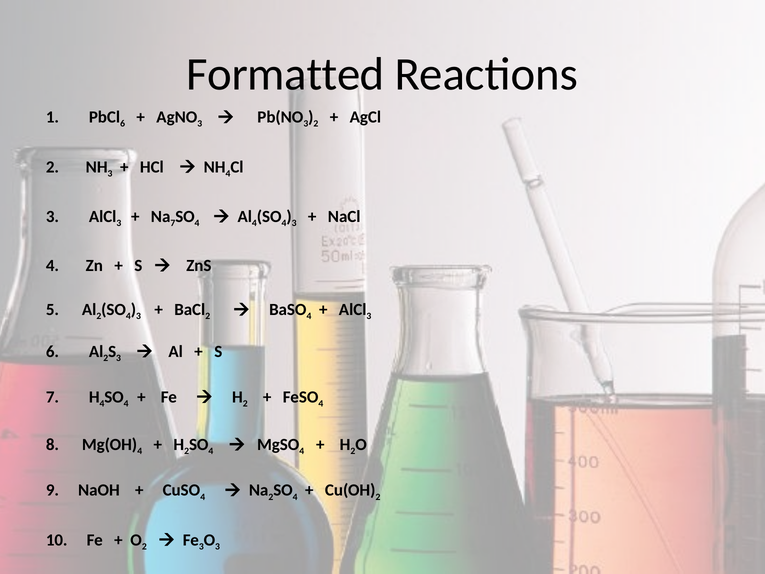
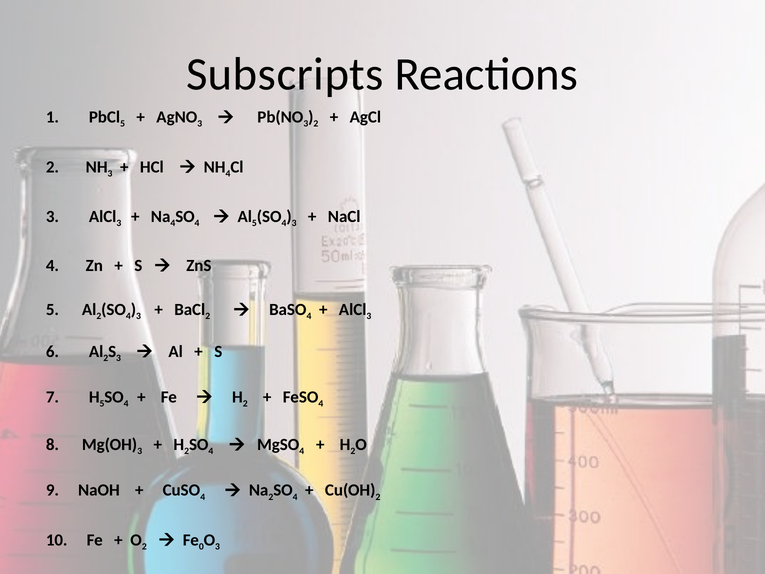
Formatted: Formatted -> Subscripts
6 at (123, 124): 6 -> 5
7 at (173, 223): 7 -> 4
Al 4: 4 -> 5
4 at (102, 403): 4 -> 5
4 at (140, 451): 4 -> 3
Fe 3: 3 -> 0
